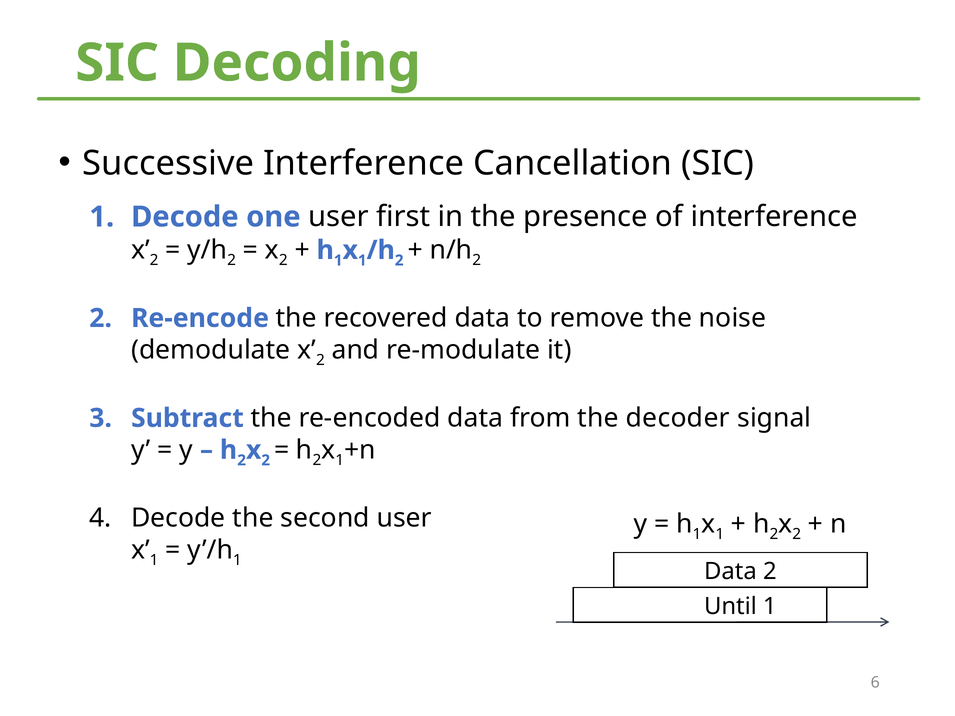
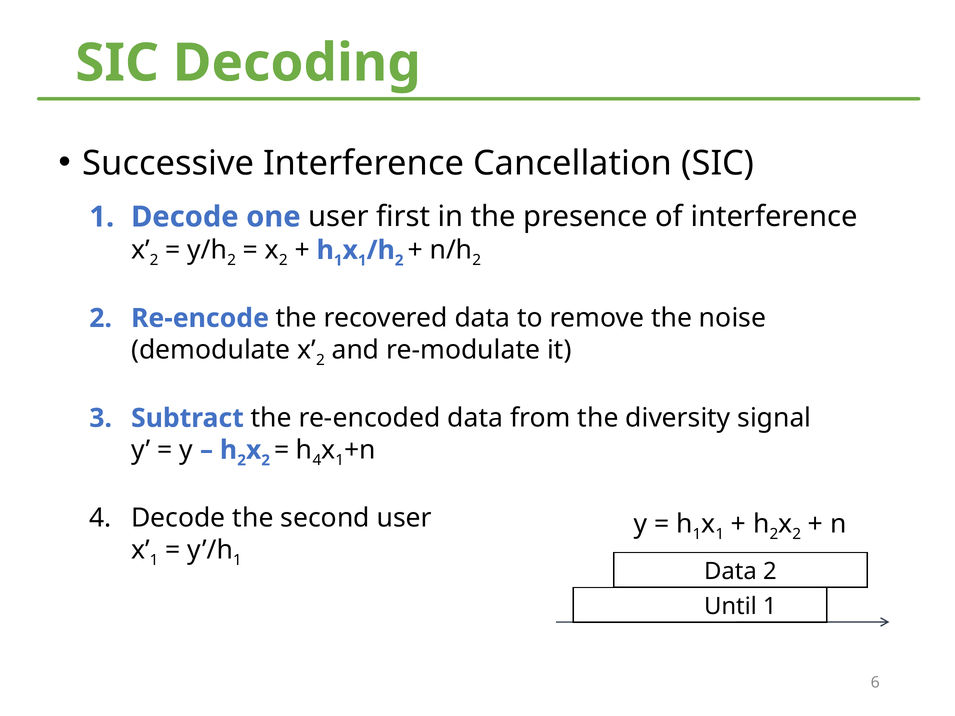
decoder: decoder -> diversity
2 at (317, 460): 2 -> 4
